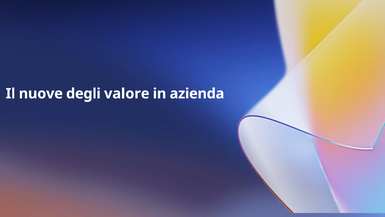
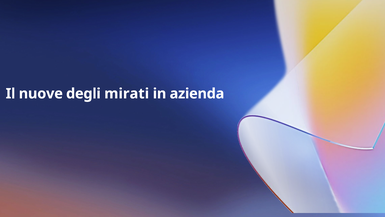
valore: valore -> mirati
